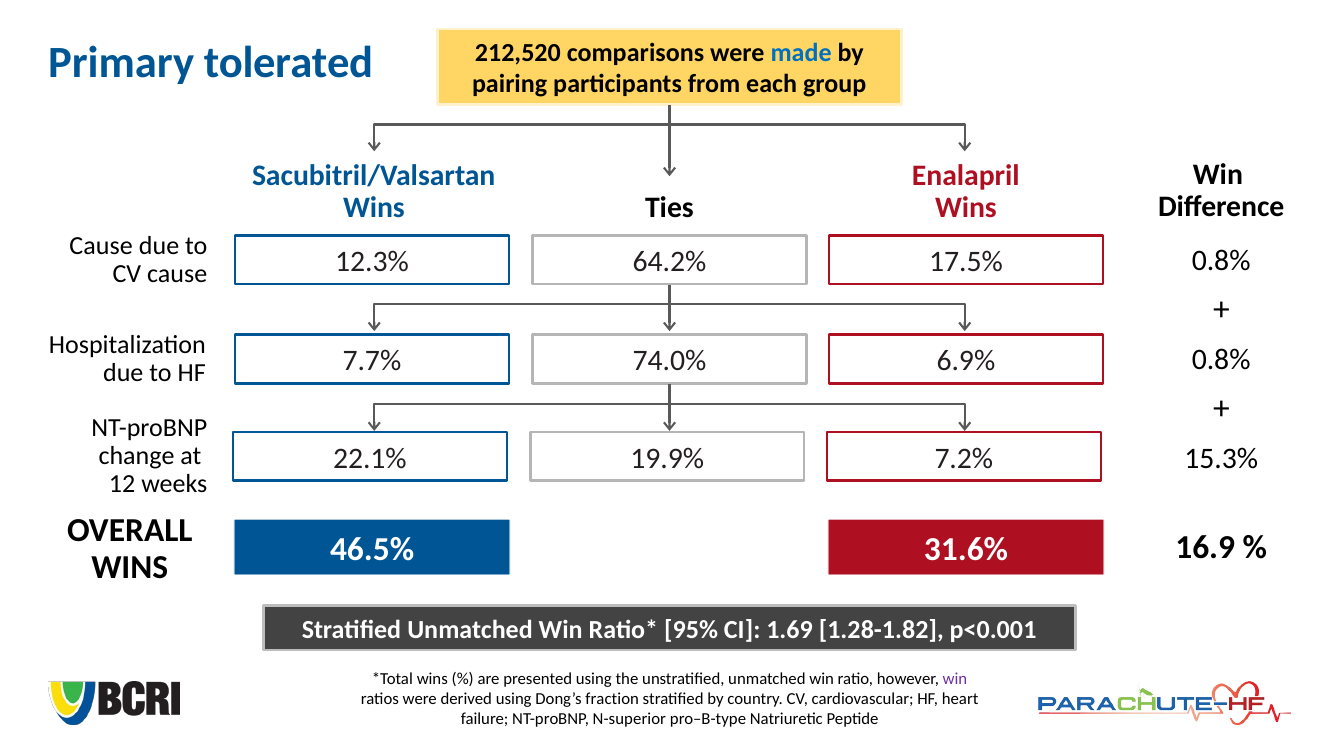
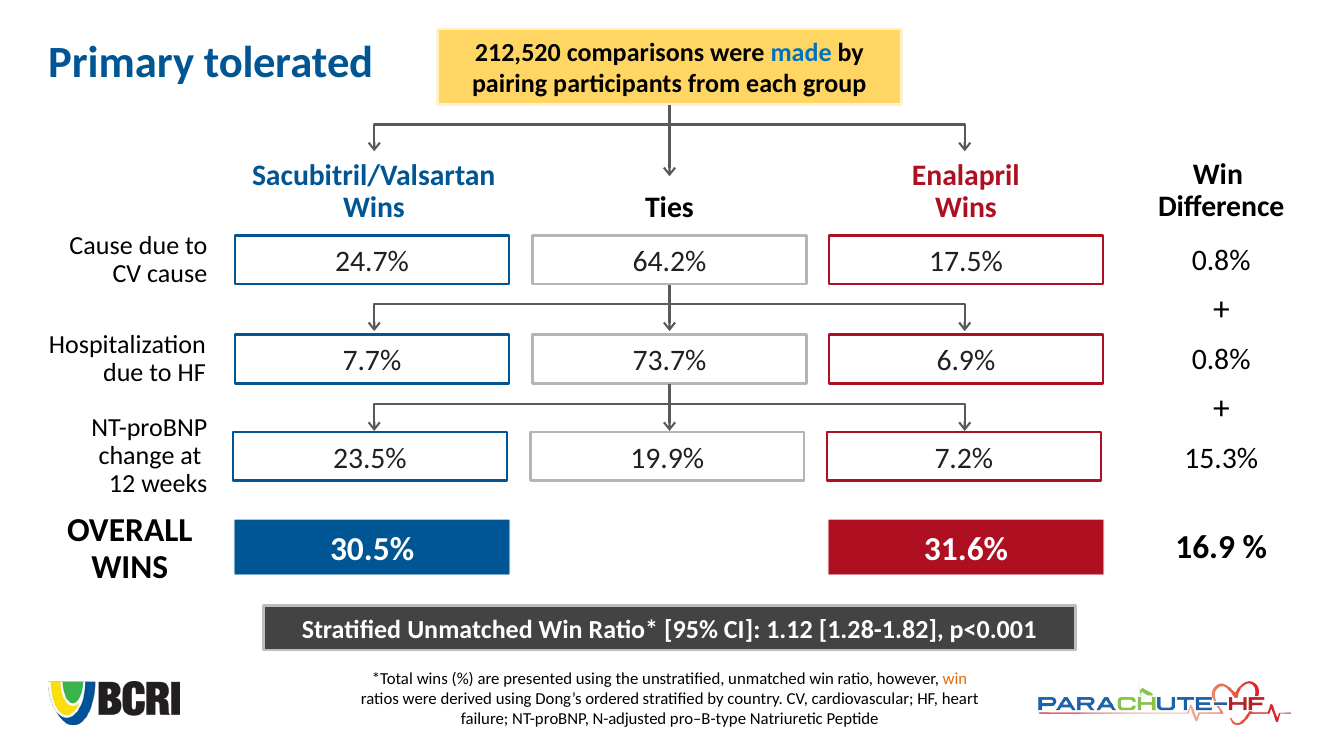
12.3%: 12.3% -> 24.7%
74.0%: 74.0% -> 73.7%
22.1%: 22.1% -> 23.5%
46.5%: 46.5% -> 30.5%
1.69: 1.69 -> 1.12
win at (955, 679) colour: purple -> orange
fraction: fraction -> ordered
N-superior: N-superior -> N-adjusted
